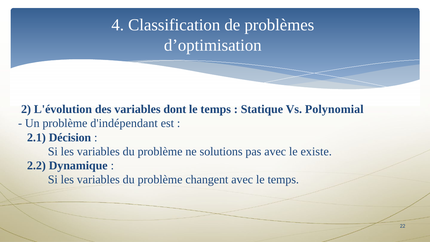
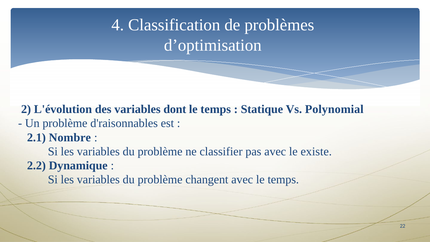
d'indépendant: d'indépendant -> d'raisonnables
Décision: Décision -> Nombre
solutions: solutions -> classifier
